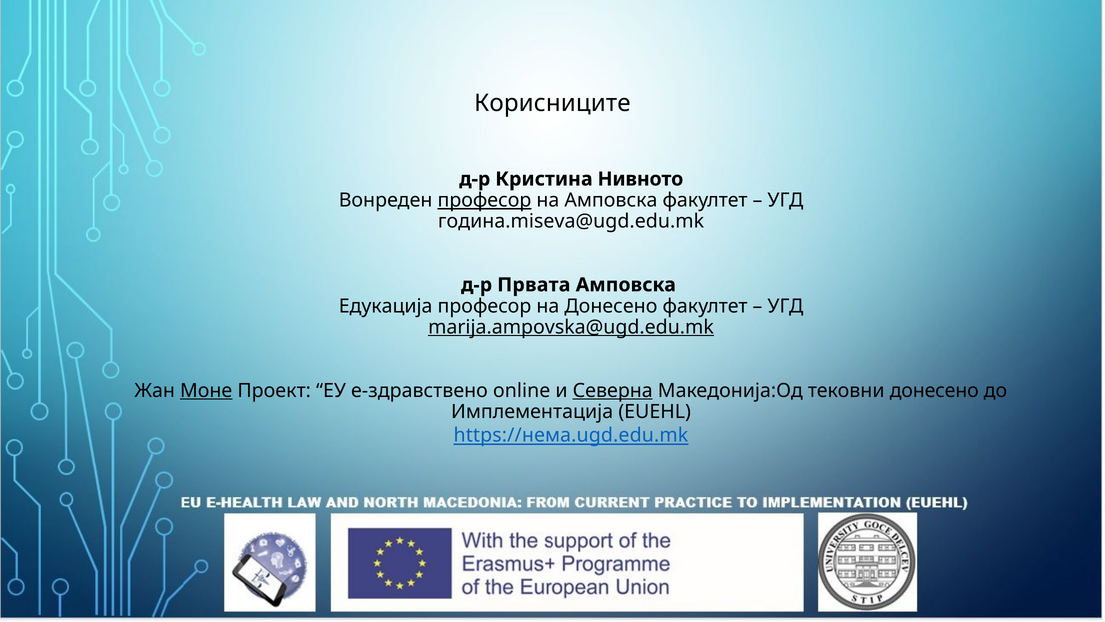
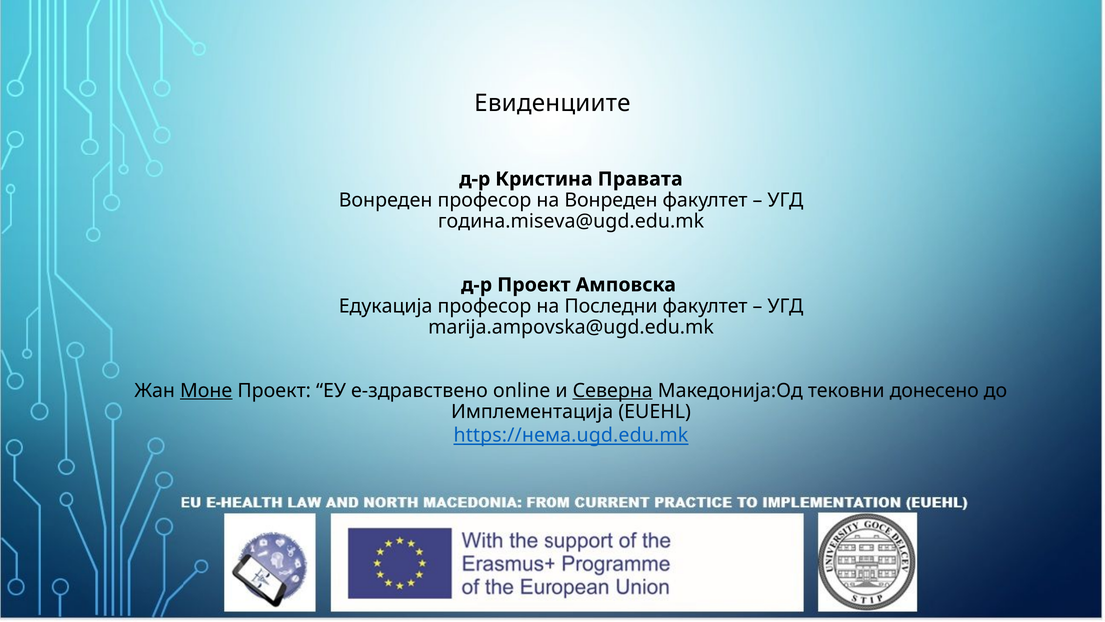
Корисниците: Корисниците -> Евиденциите
Нивното: Нивното -> Правата
професор at (484, 200) underline: present -> none
на Амповска: Амповска -> Вонреден
д-р Првата: Првата -> Проект
на Донесено: Донесено -> Последни
marija.ampovska@ugd.edu.mk underline: present -> none
